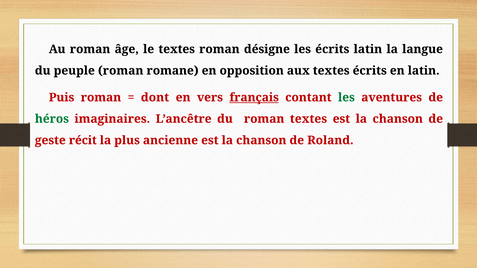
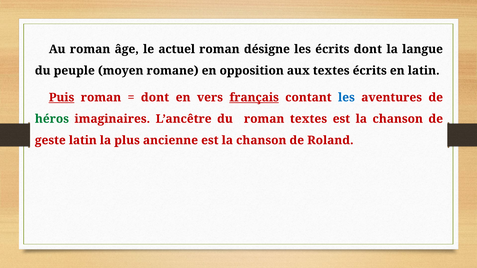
le textes: textes -> actuel
écrits latin: latin -> dont
peuple roman: roman -> moyen
Puis underline: none -> present
les at (346, 98) colour: green -> blue
geste récit: récit -> latin
